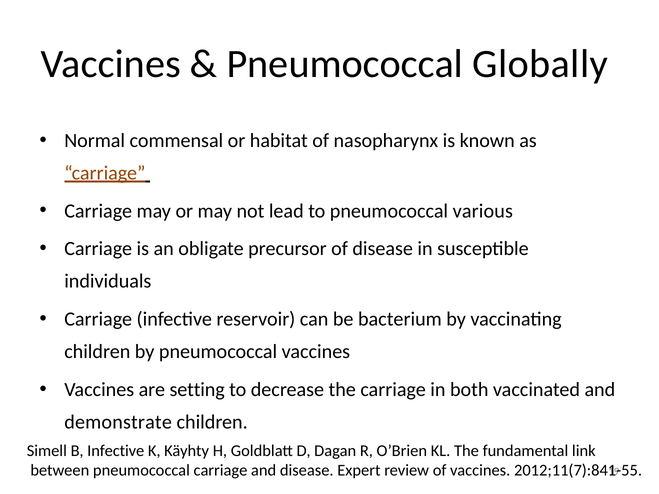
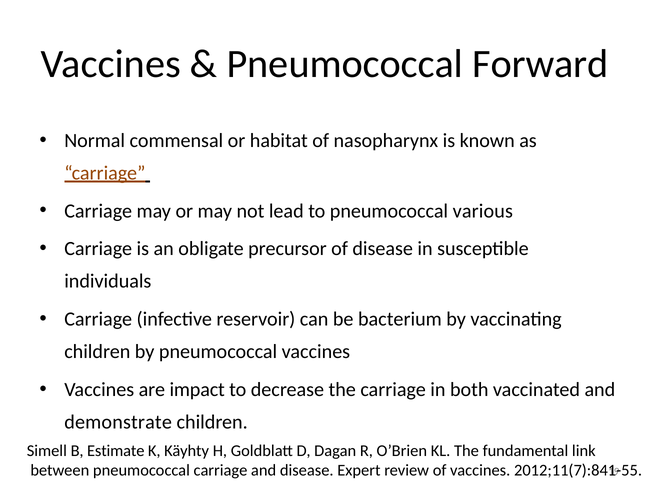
Globally: Globally -> Forward
setting: setting -> impact
B Infective: Infective -> Estimate
